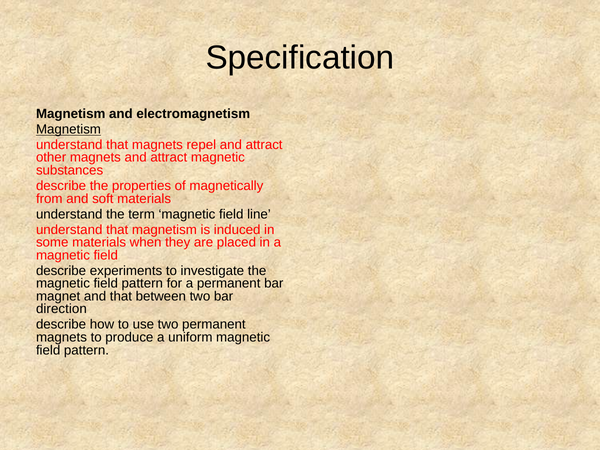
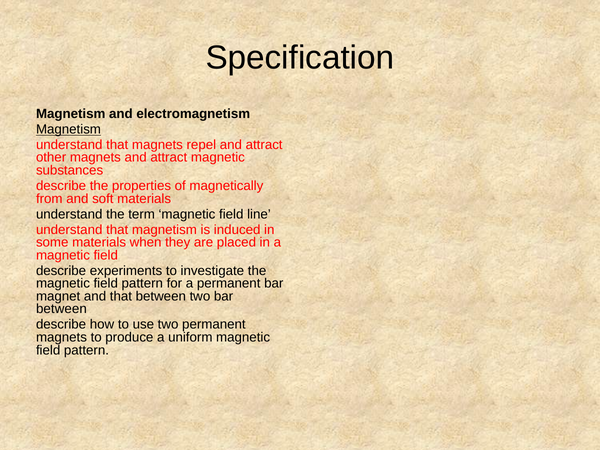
direction at (61, 309): direction -> between
